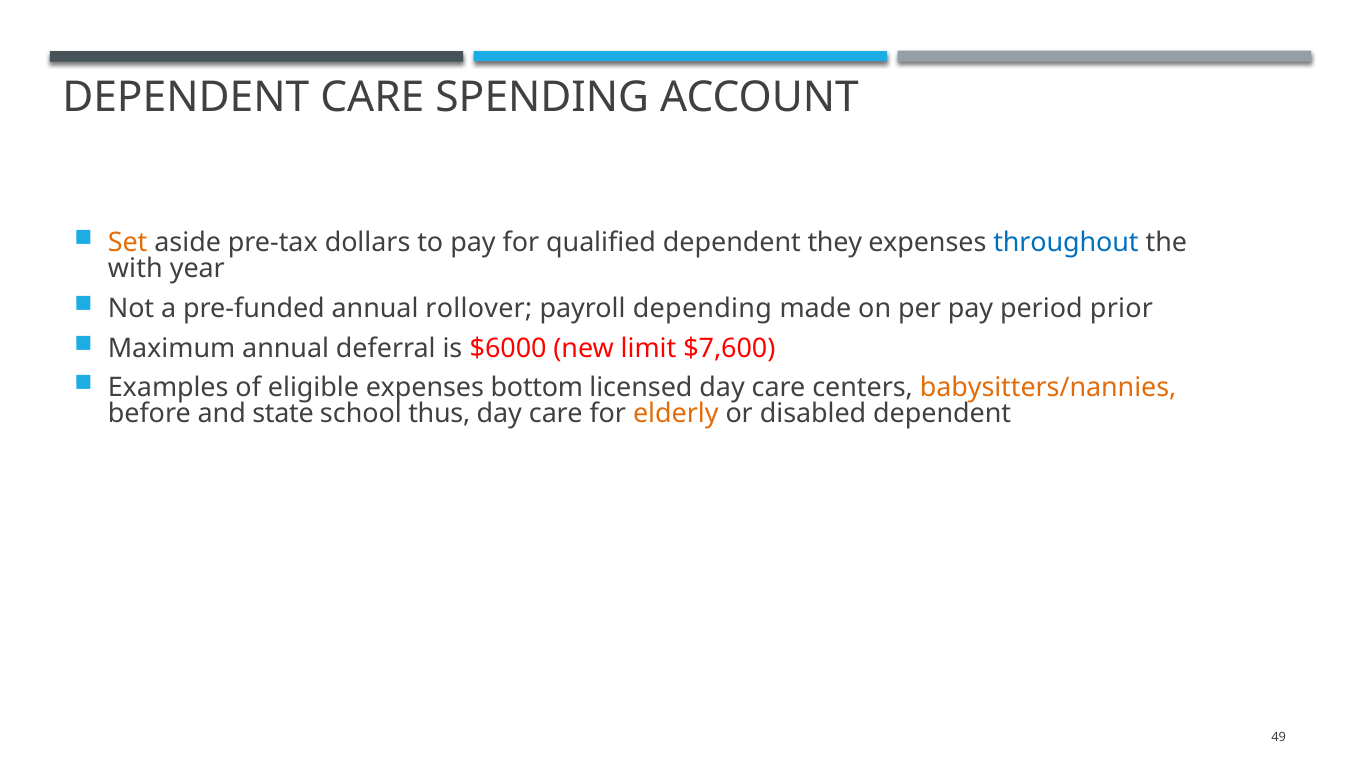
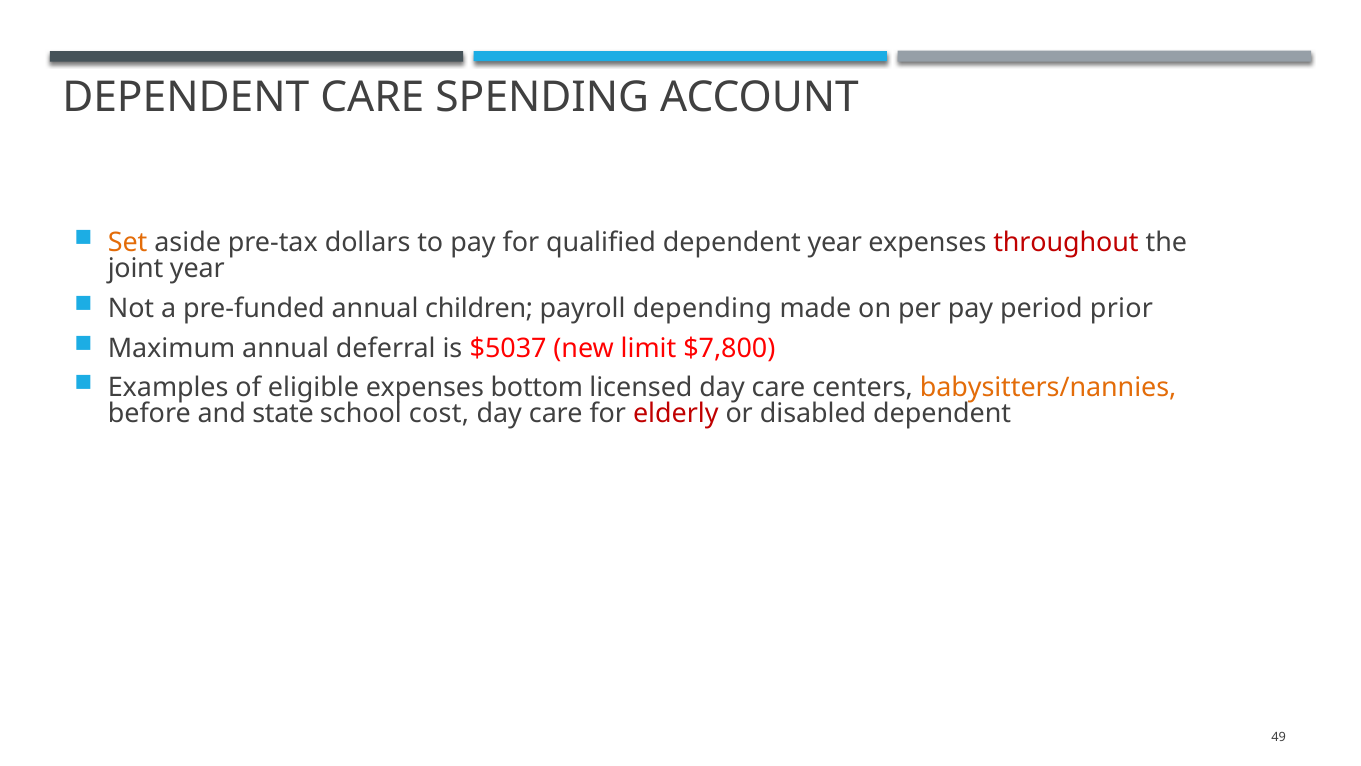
dependent they: they -> year
throughout colour: blue -> red
with: with -> joint
rollover: rollover -> children
$6000: $6000 -> $5037
$7,600: $7,600 -> $7,800
thus: thus -> cost
elderly colour: orange -> red
